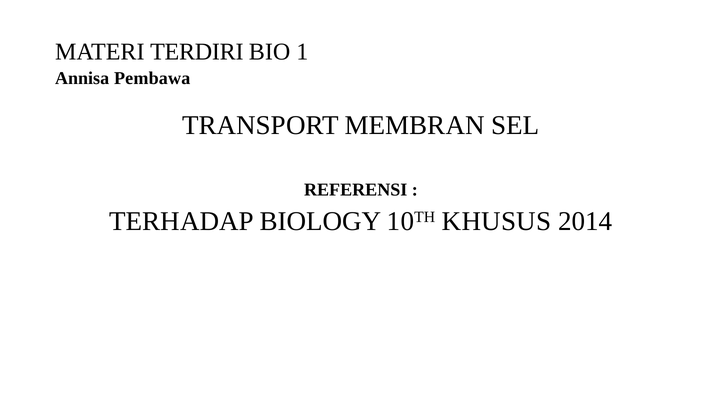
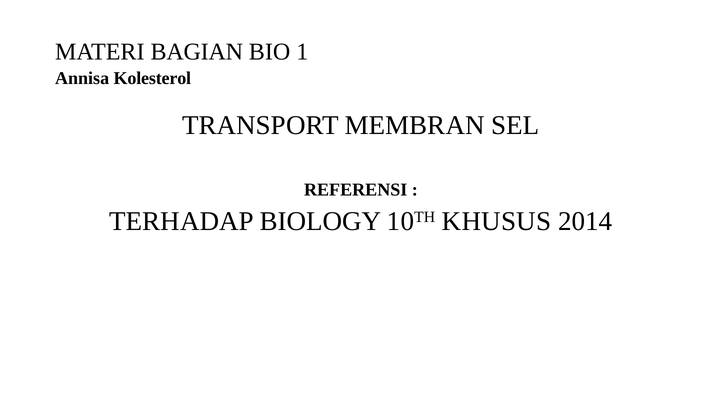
TERDIRI: TERDIRI -> BAGIAN
Pembawa: Pembawa -> Kolesterol
